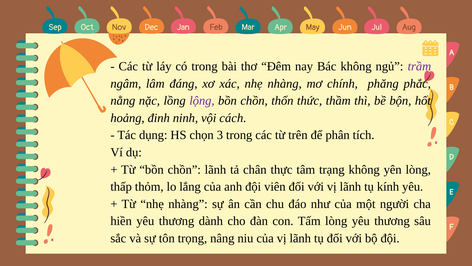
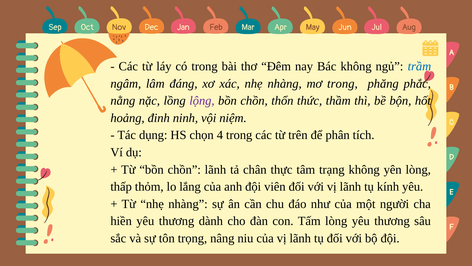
trầm colour: purple -> blue
mơ chính: chính -> trong
cách: cách -> niệm
3: 3 -> 4
